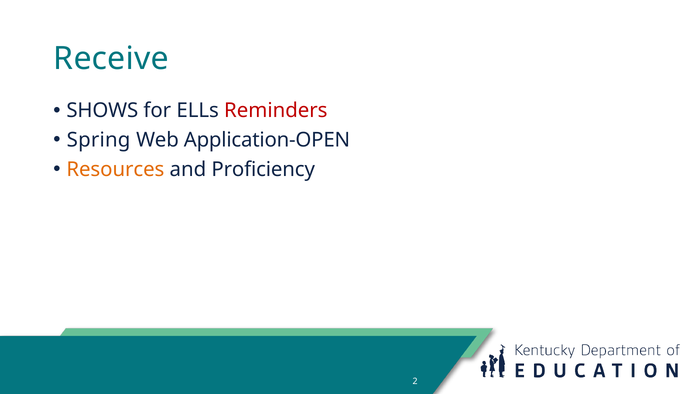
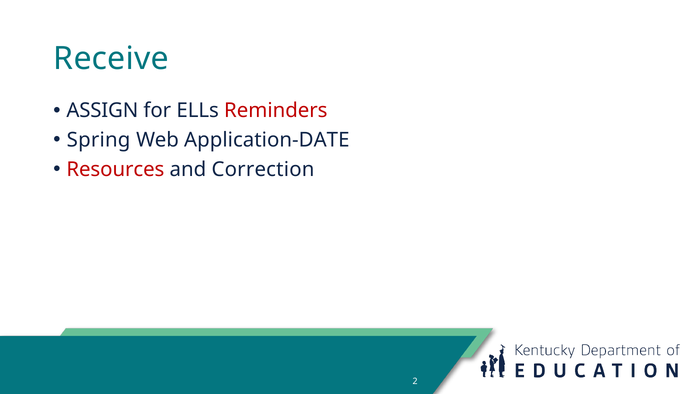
SHOWS: SHOWS -> ASSIGN
Application-OPEN: Application-OPEN -> Application-DATE
Resources colour: orange -> red
Proficiency: Proficiency -> Correction
